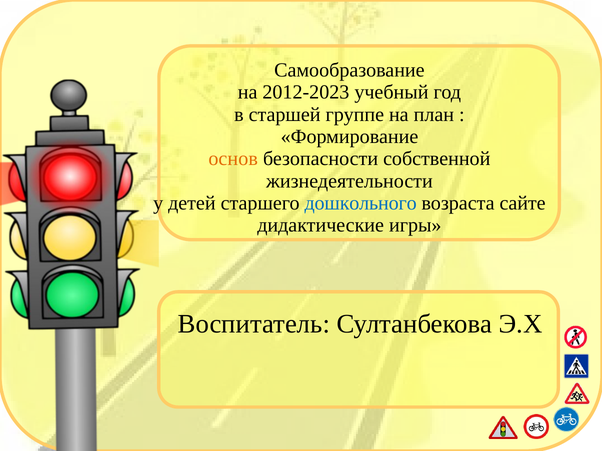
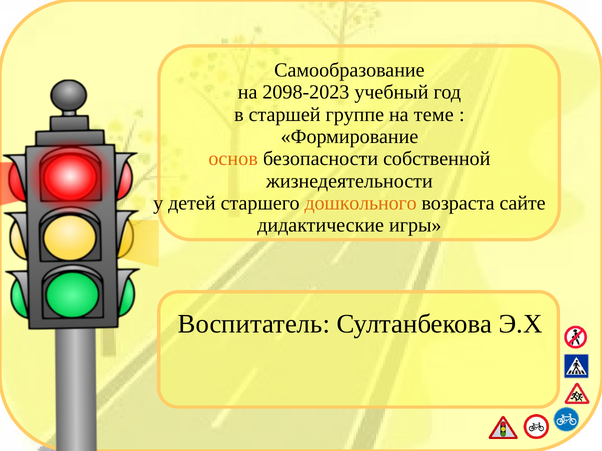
2012-2023: 2012-2023 -> 2098-2023
план: план -> теме
дошкольного colour: blue -> orange
